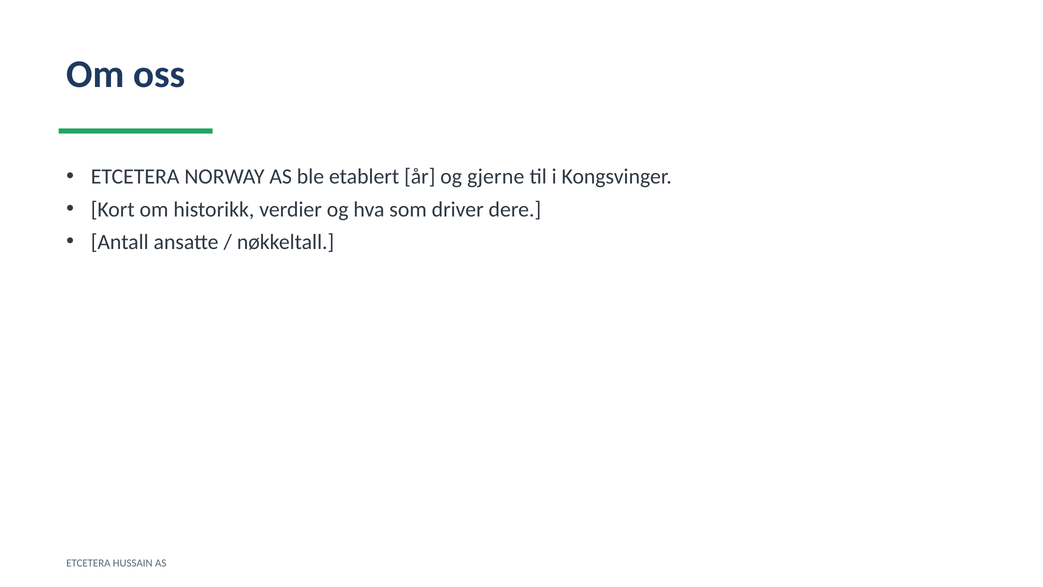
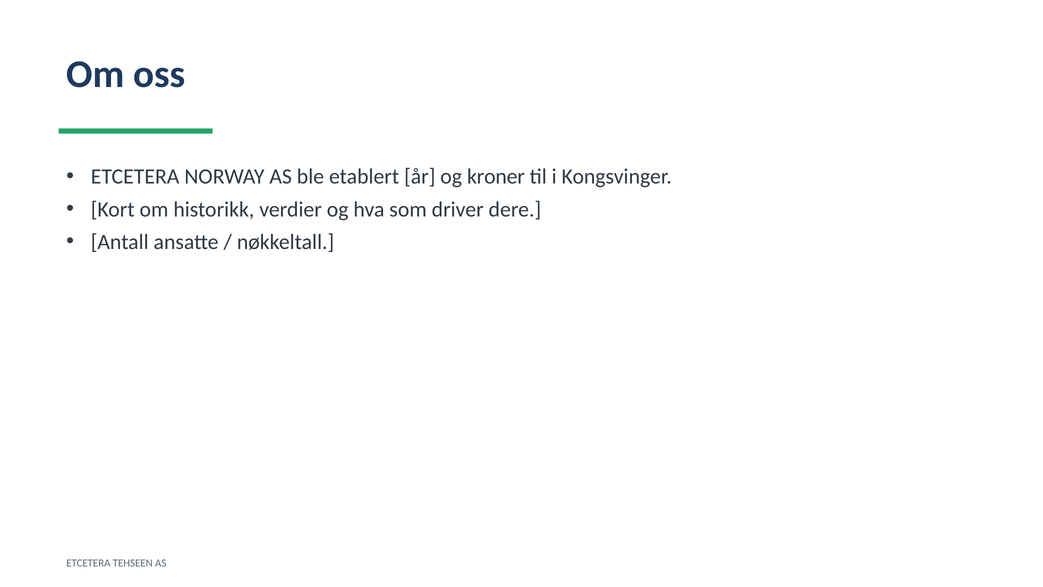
gjerne: gjerne -> kroner
HUSSAIN: HUSSAIN -> TEHSEEN
